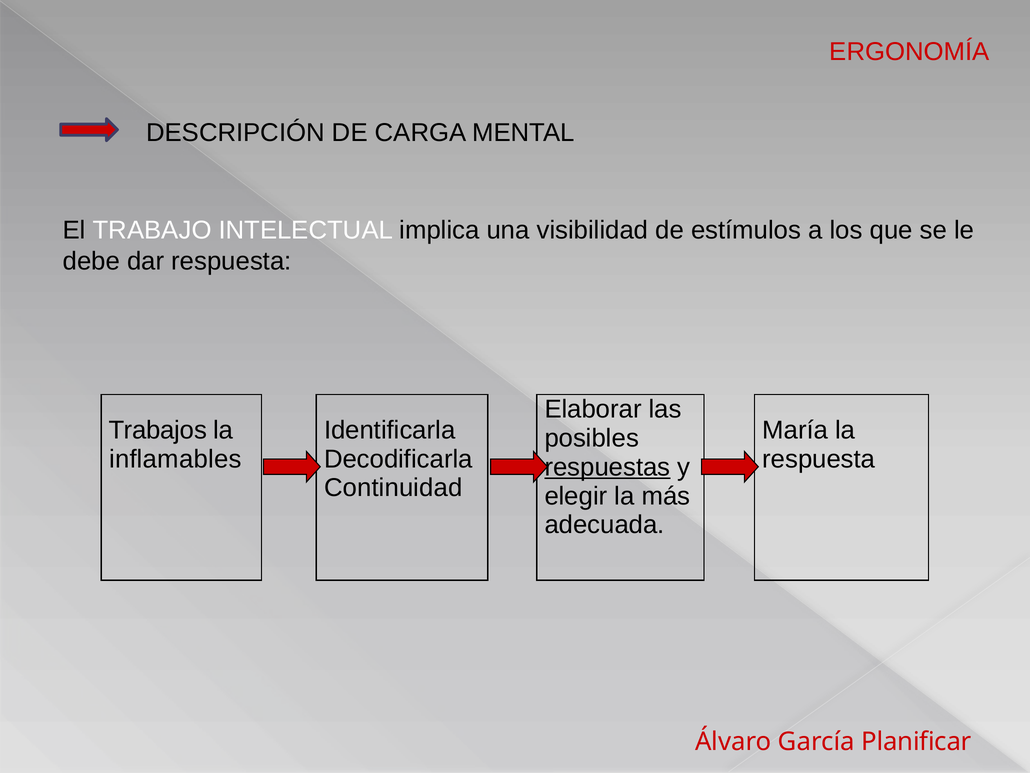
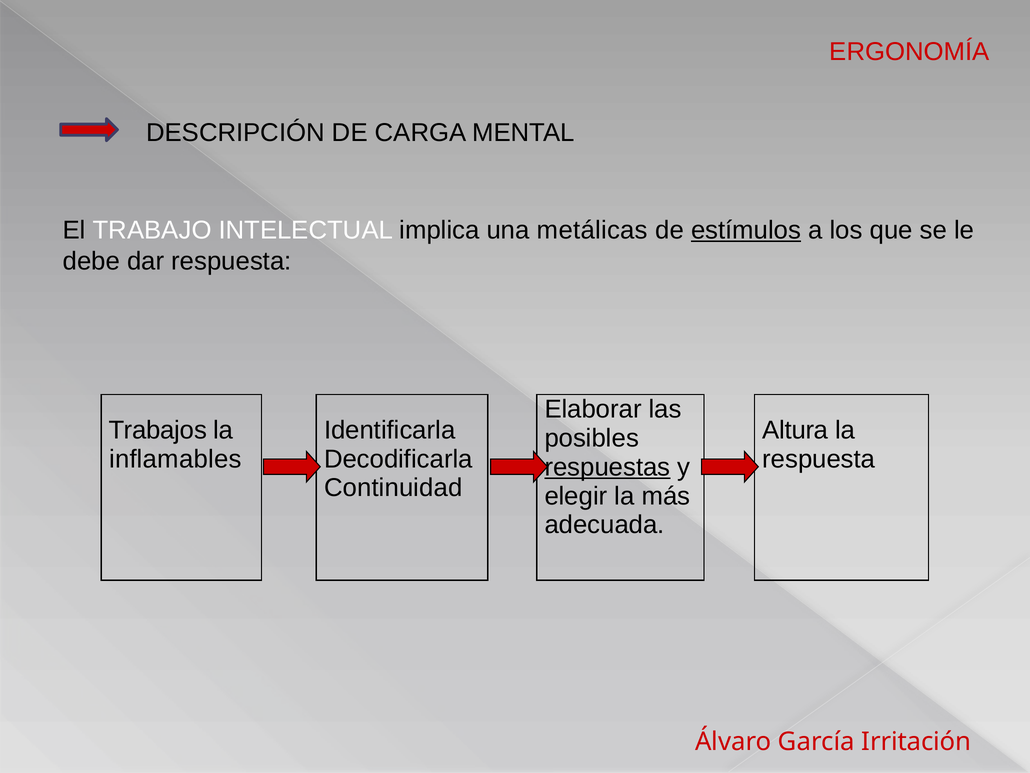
visibilidad: visibilidad -> metálicas
estímulos underline: none -> present
María: María -> Altura
Planificar: Planificar -> Irritación
